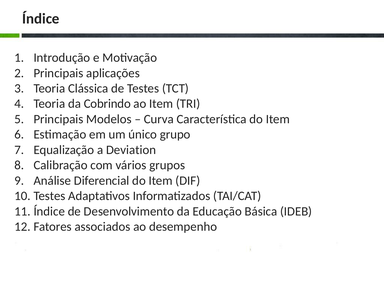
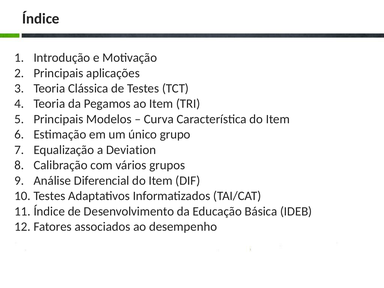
Cobrindo: Cobrindo -> Pegamos
